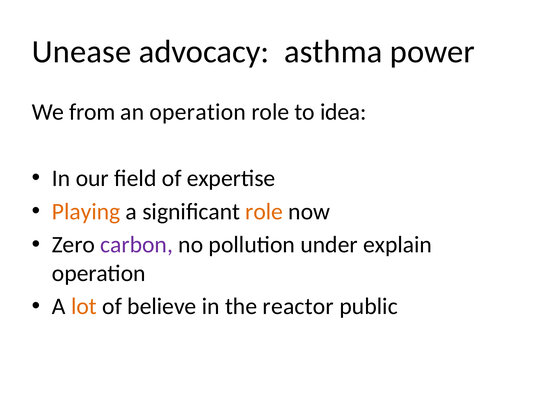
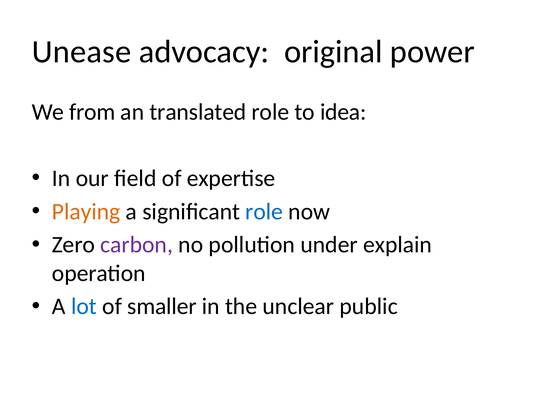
asthma: asthma -> original
an operation: operation -> translated
role at (264, 211) colour: orange -> blue
lot colour: orange -> blue
believe: believe -> smaller
reactor: reactor -> unclear
